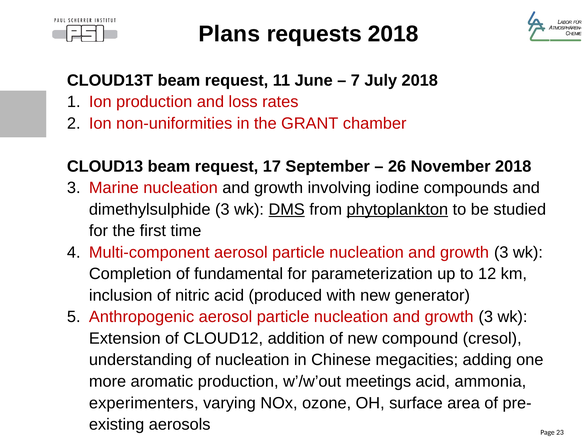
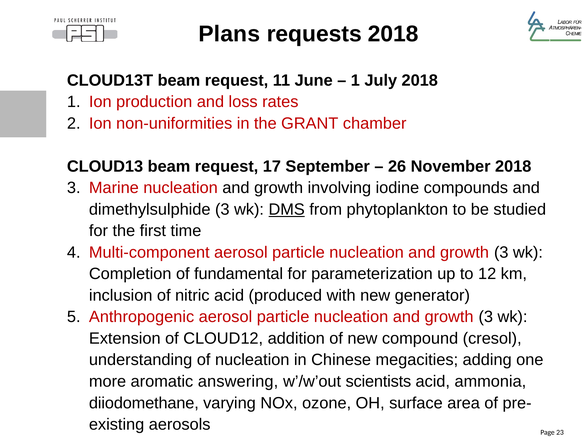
7 at (355, 80): 7 -> 1
phytoplankton underline: present -> none
aromatic production: production -> answering
meetings: meetings -> scientists
experimenters: experimenters -> diiodomethane
